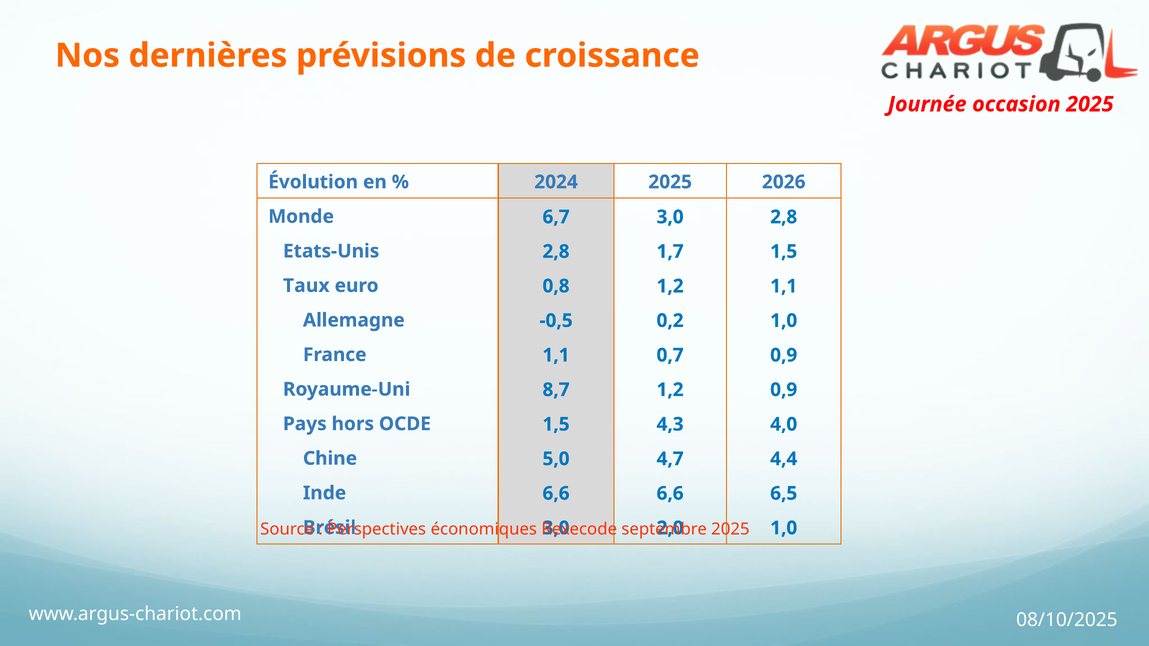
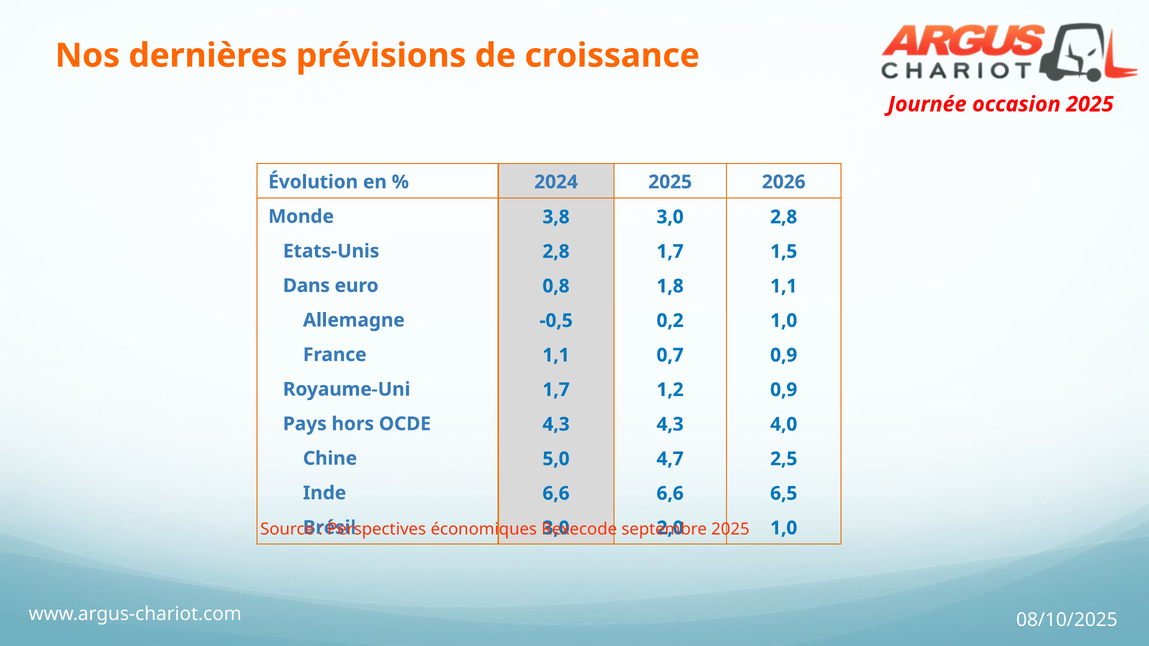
6,7: 6,7 -> 3,8
Taux: Taux -> Dans
0,8 1,2: 1,2 -> 1,8
Royaume-Uni 8,7: 8,7 -> 1,7
OCDE 1,5: 1,5 -> 4,3
4,4: 4,4 -> 2,5
